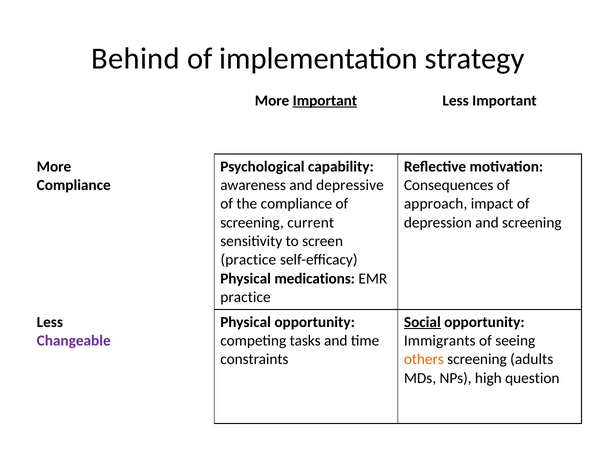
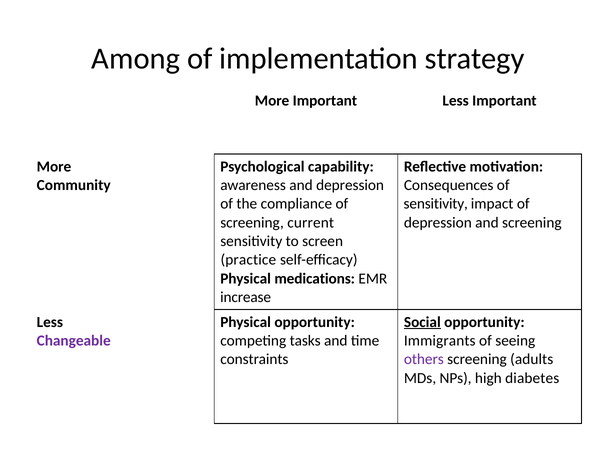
Behind: Behind -> Among
Important at (325, 101) underline: present -> none
Compliance at (74, 185): Compliance -> Community
and depressive: depressive -> depression
approach at (436, 204): approach -> sensitivity
practice at (245, 297): practice -> increase
others colour: orange -> purple
question: question -> diabetes
